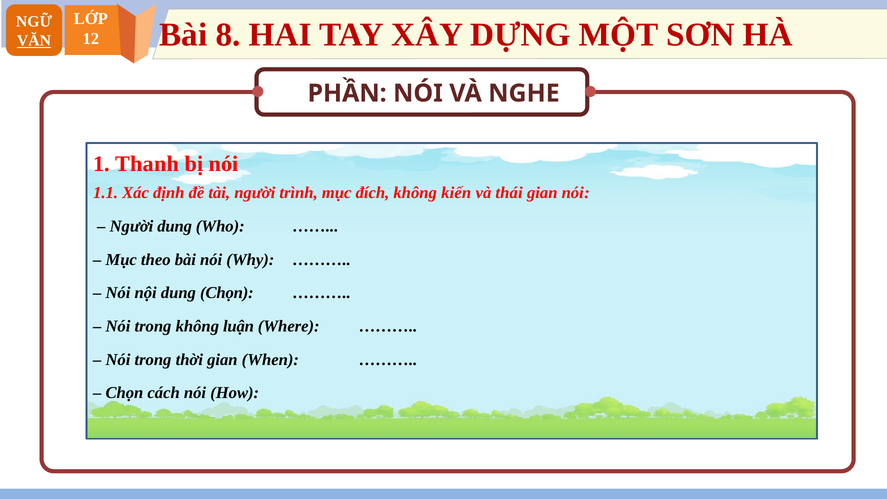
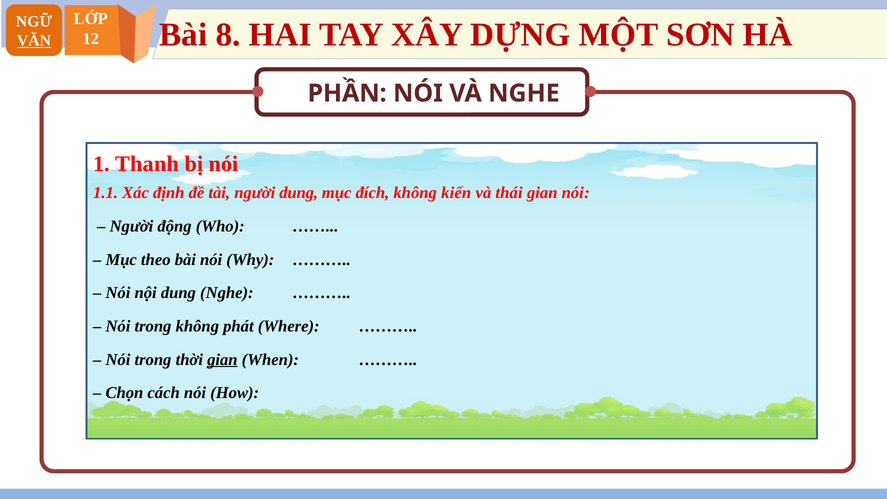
người trình: trình -> dung
Người dung: dung -> động
dung Chọn: Chọn -> Nghe
luận: luận -> phát
gian at (222, 360) underline: none -> present
